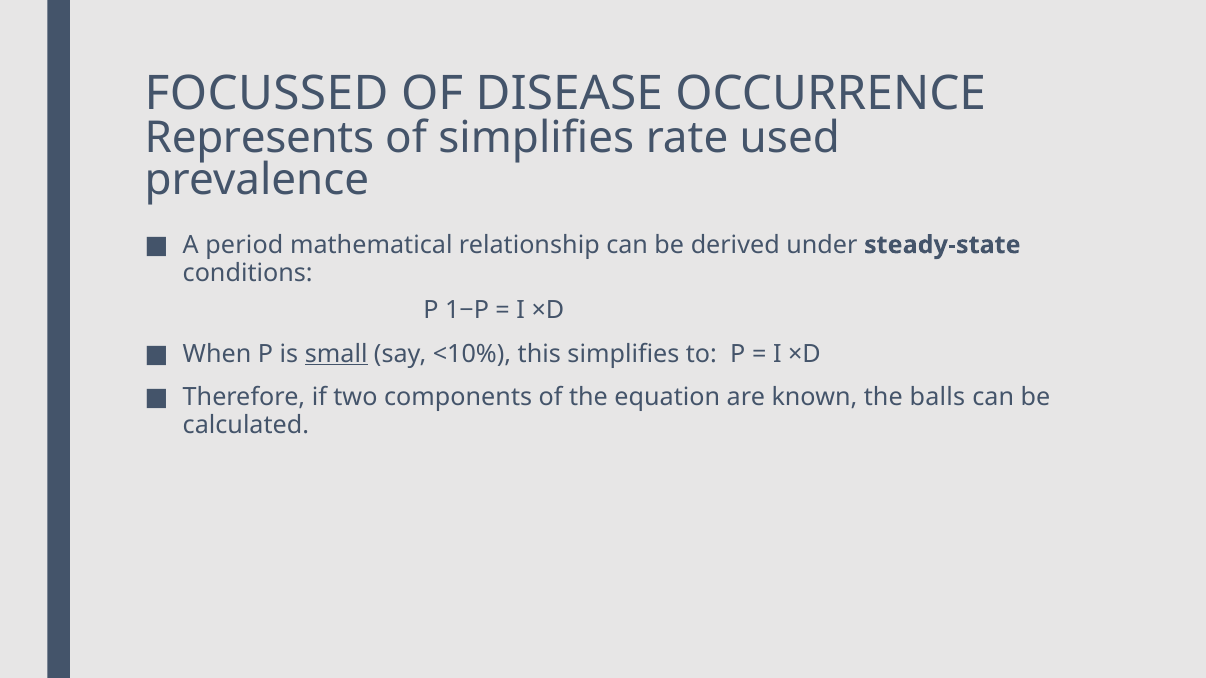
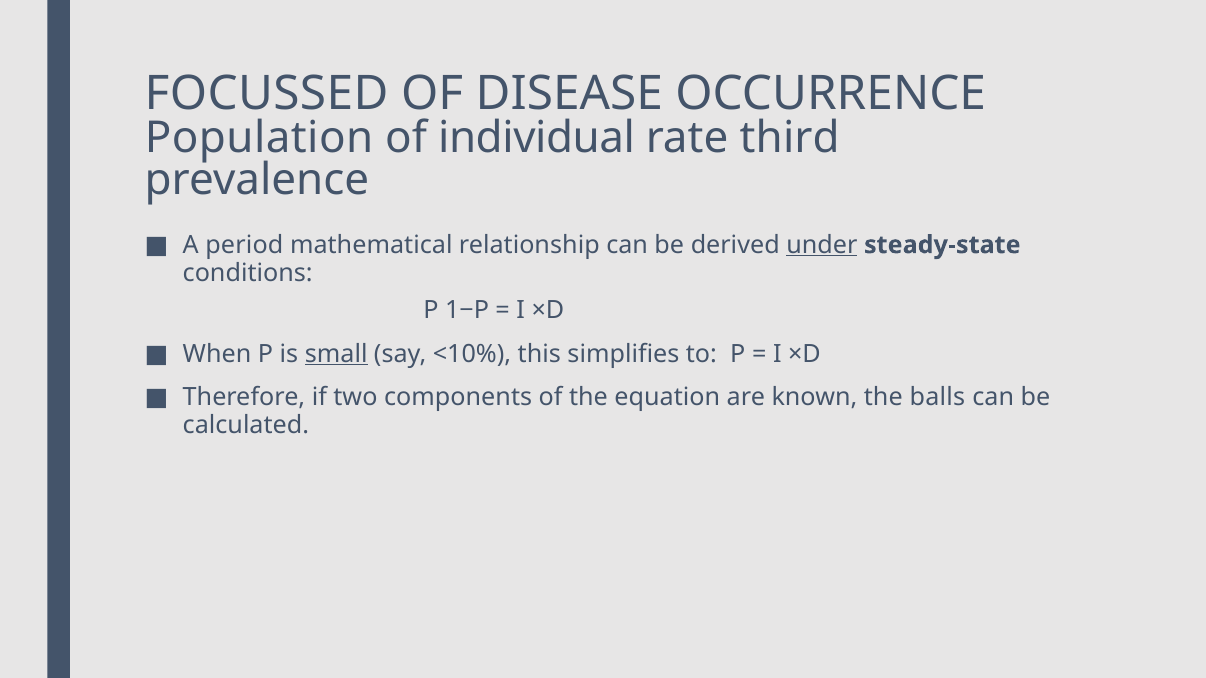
Represents: Represents -> Population
of simplifies: simplifies -> individual
used: used -> third
under underline: none -> present
